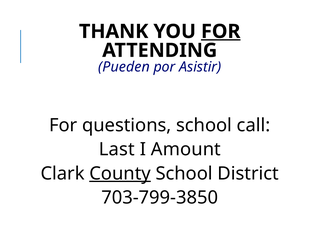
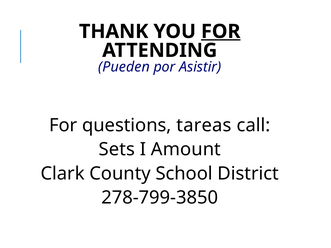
questions school: school -> tareas
Last: Last -> Sets
County underline: present -> none
703-799-3850: 703-799-3850 -> 278-799-3850
